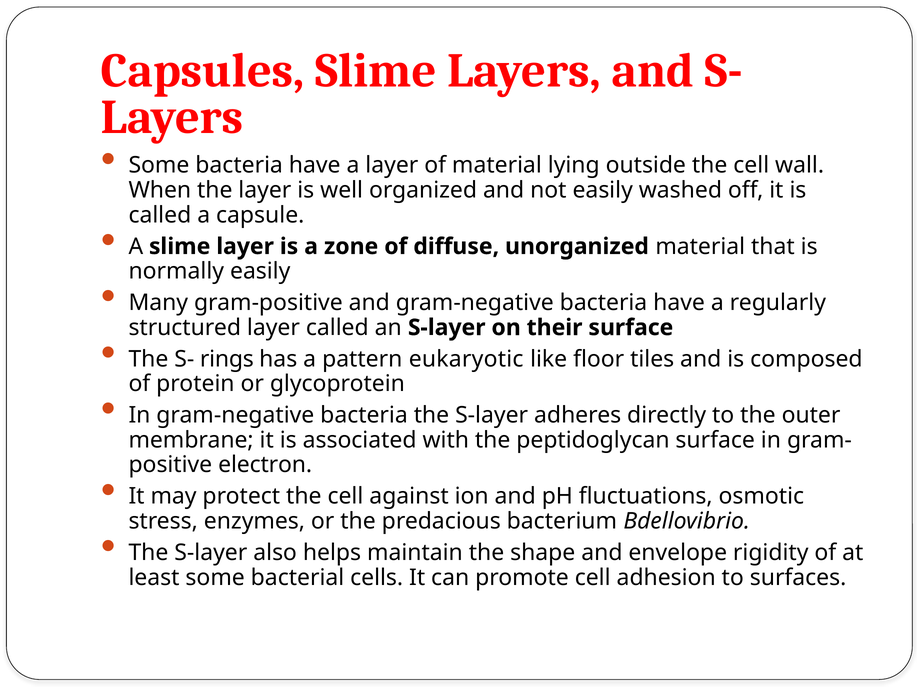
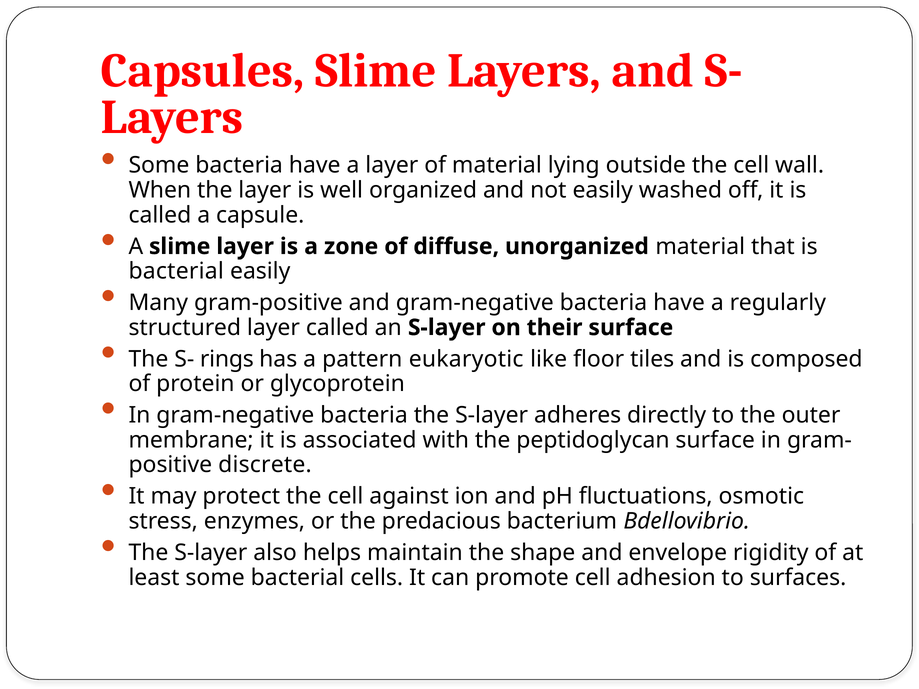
normally at (176, 271): normally -> bacterial
electron: electron -> discrete
